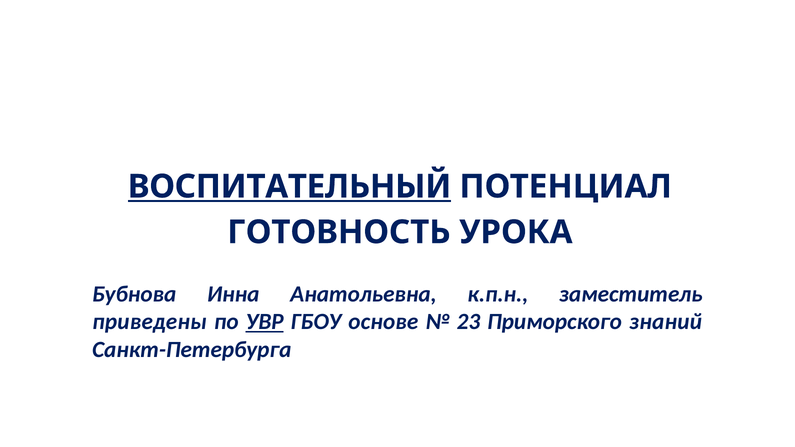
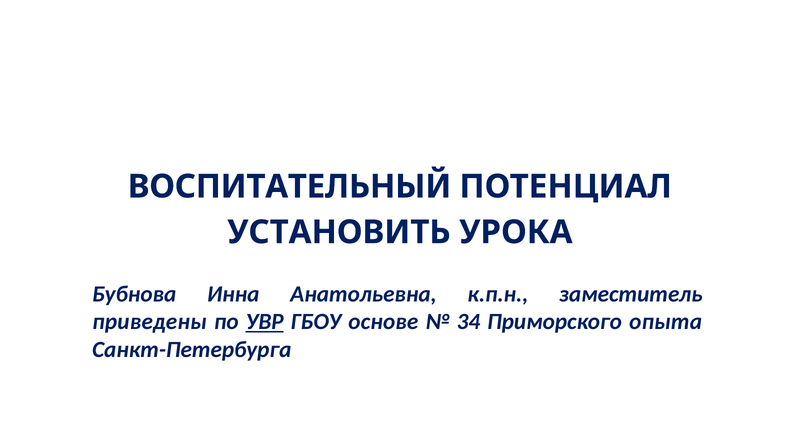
ВОСПИТАТЕЛЬНЫЙ underline: present -> none
ГОТОВНОСТЬ: ГОТОВНОСТЬ -> УСТАНОВИТЬ
23: 23 -> 34
знаний: знаний -> опыта
